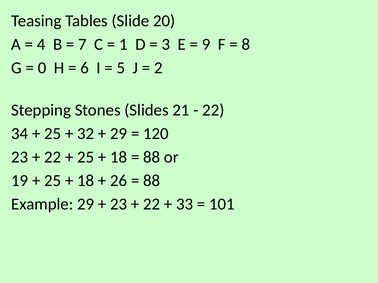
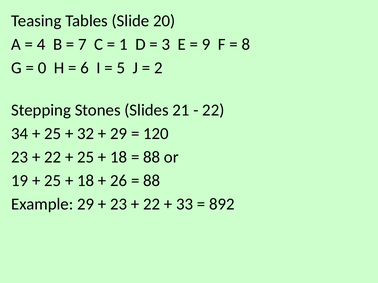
101: 101 -> 892
